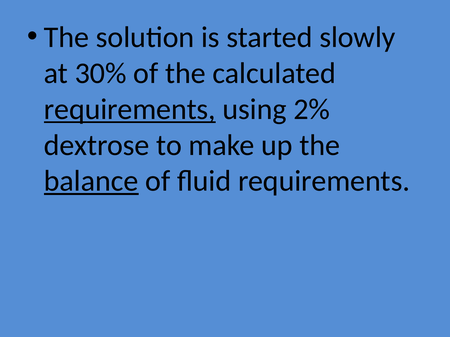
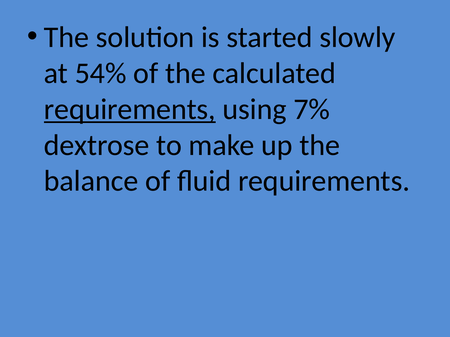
30%: 30% -> 54%
2%: 2% -> 7%
balance underline: present -> none
